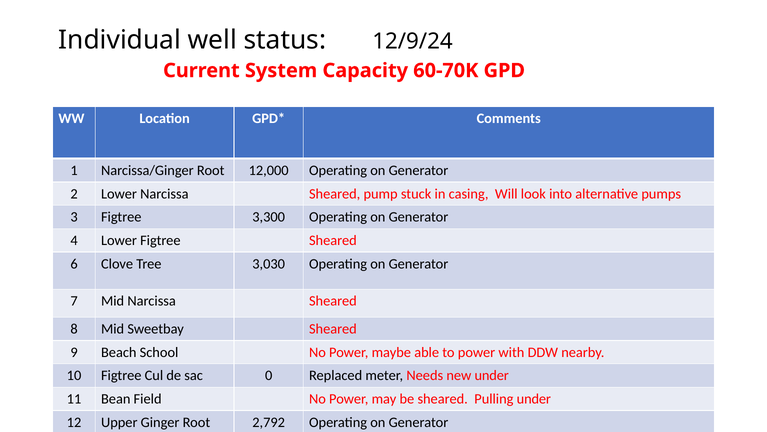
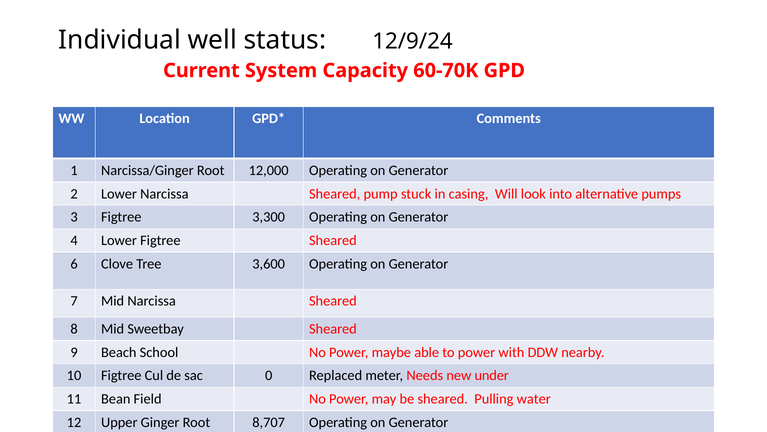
3,030: 3,030 -> 3,600
Pulling under: under -> water
2,792: 2,792 -> 8,707
